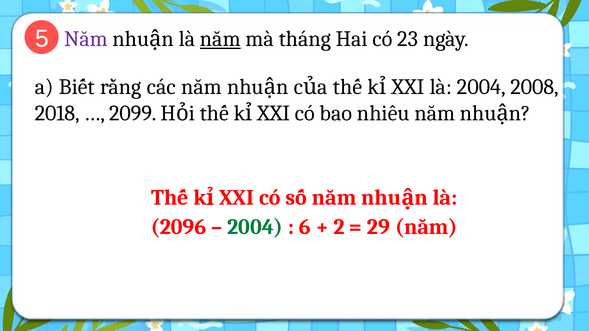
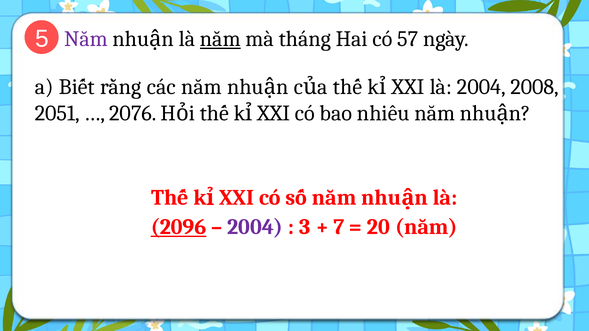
23: 23 -> 57
2018: 2018 -> 2051
2099: 2099 -> 2076
2096 underline: none -> present
2004 at (255, 227) colour: green -> purple
6: 6 -> 3
2: 2 -> 7
29: 29 -> 20
